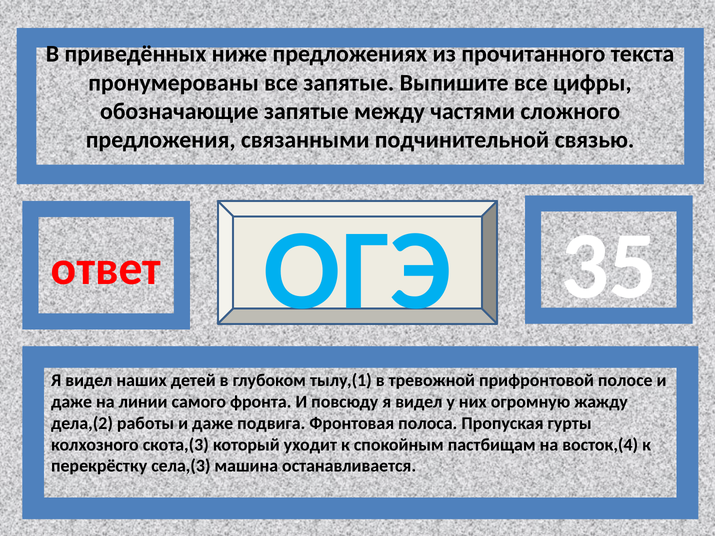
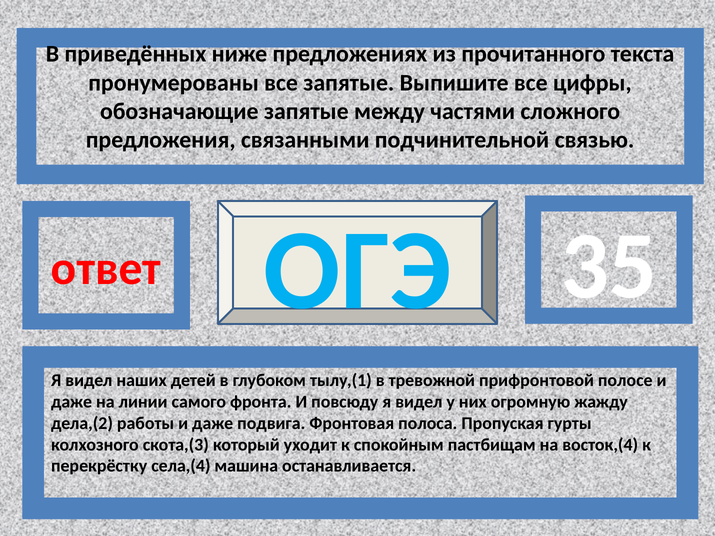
села,(3: села,(3 -> села,(4
